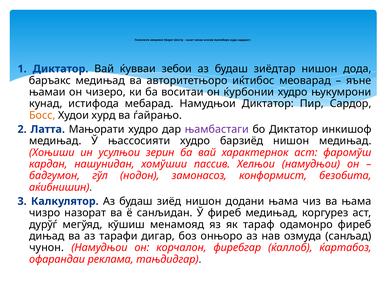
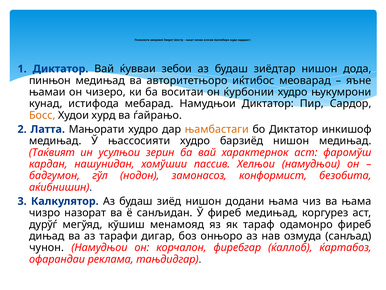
баръакс: баръакс -> пинњон
њамбастаги colour: purple -> orange
Хоњиши: Хоњиши -> Таќвият
